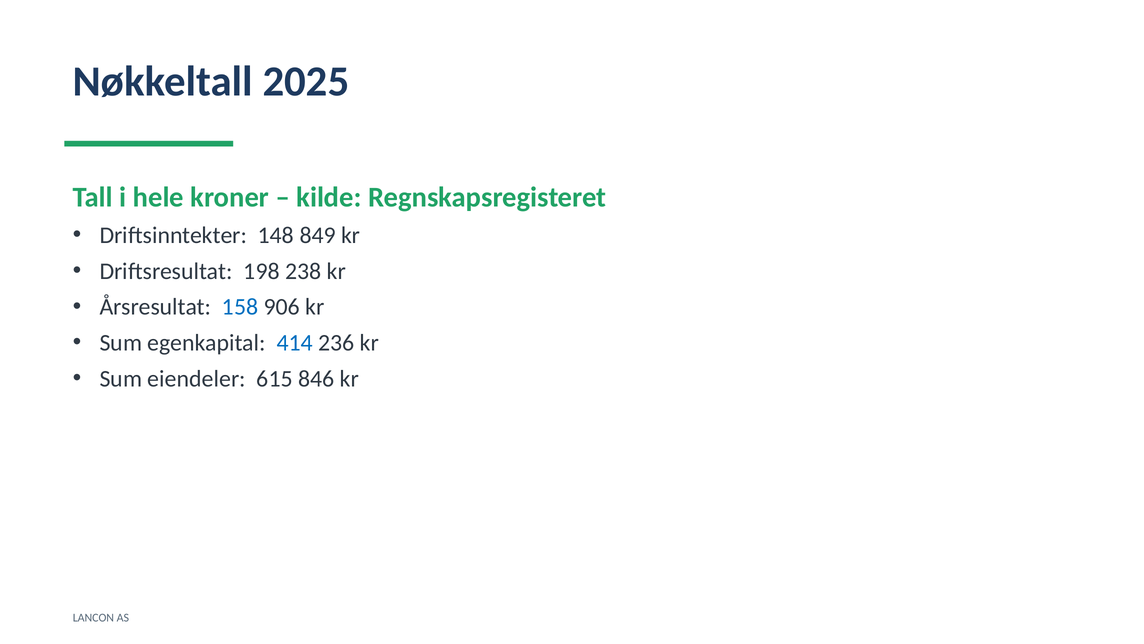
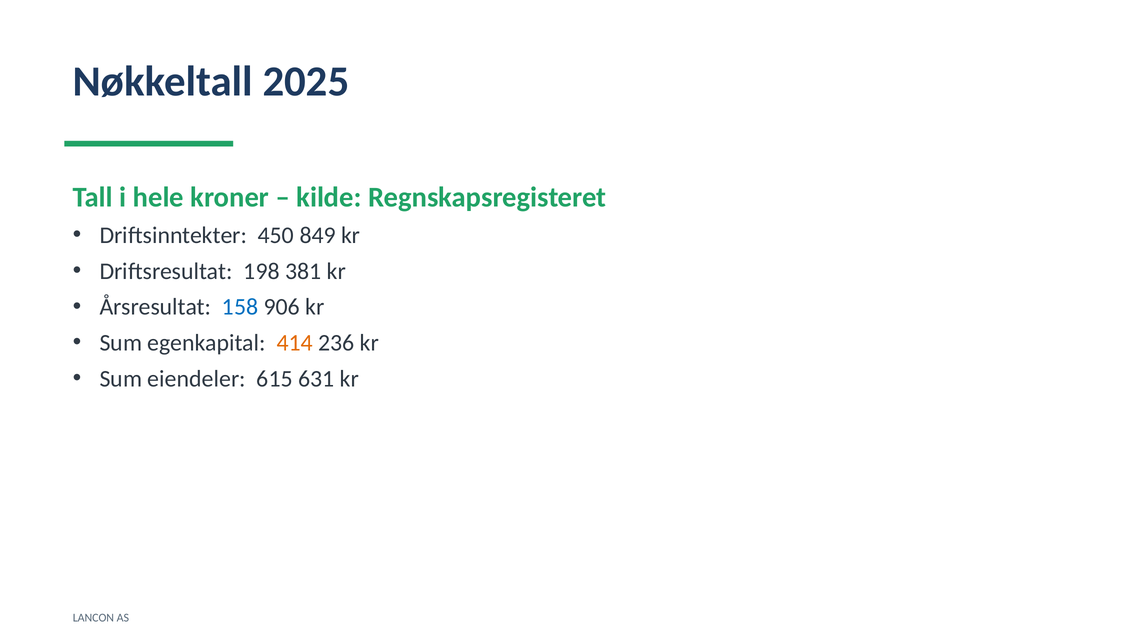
148: 148 -> 450
238: 238 -> 381
414 colour: blue -> orange
846: 846 -> 631
